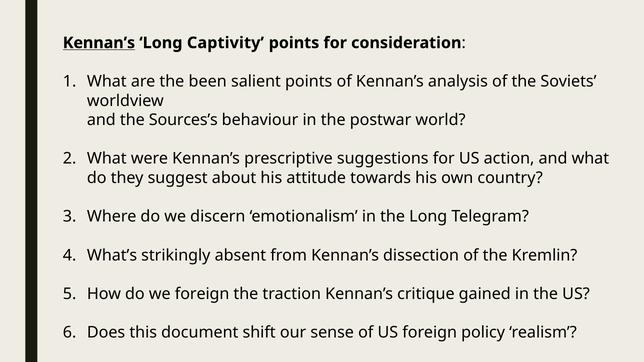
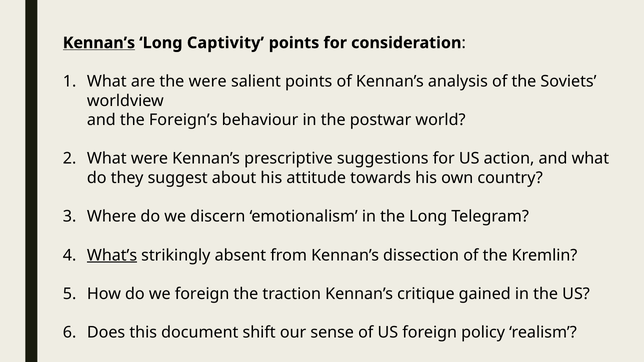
the been: been -> were
Sources’s: Sources’s -> Foreign’s
What’s underline: none -> present
